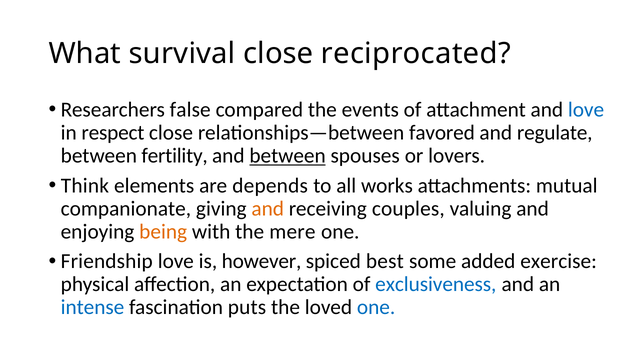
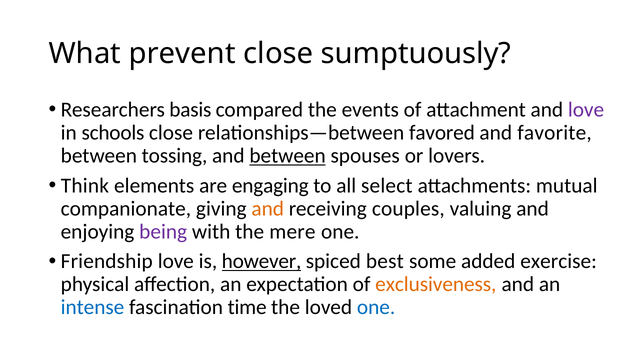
survival: survival -> prevent
reciprocated: reciprocated -> sumptuously
false: false -> basis
love at (586, 109) colour: blue -> purple
respect: respect -> schools
regulate: regulate -> favorite
fertility: fertility -> tossing
depends: depends -> engaging
works: works -> select
being colour: orange -> purple
however underline: none -> present
exclusiveness colour: blue -> orange
puts: puts -> time
